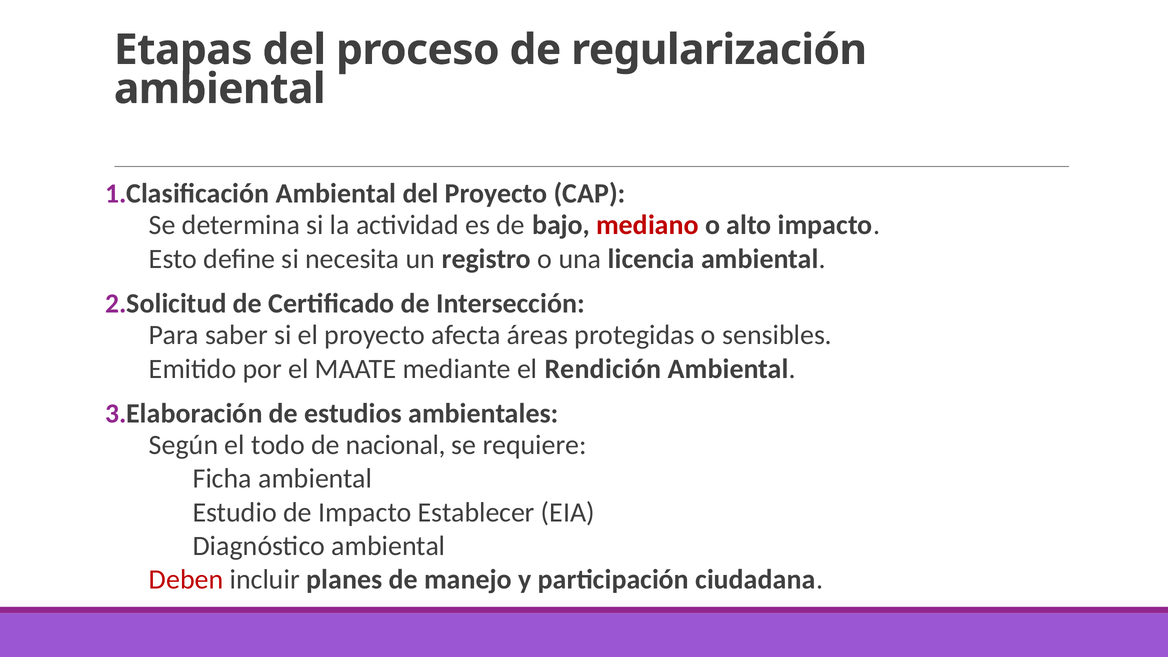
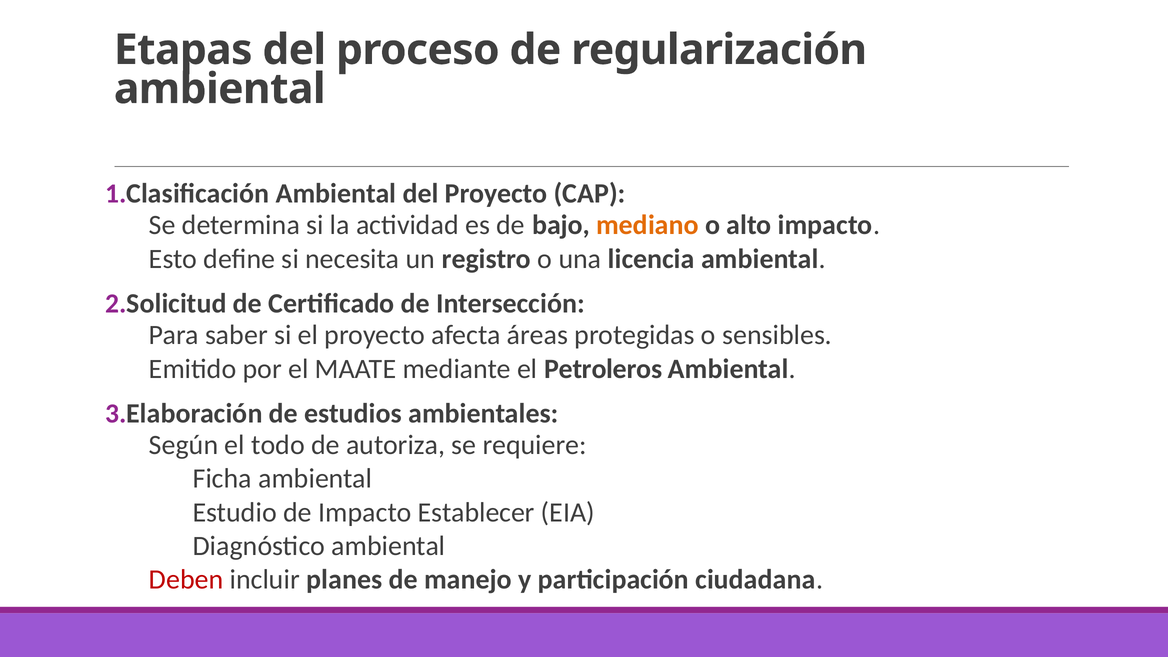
mediano colour: red -> orange
Rendición: Rendición -> Petroleros
nacional: nacional -> autoriza
